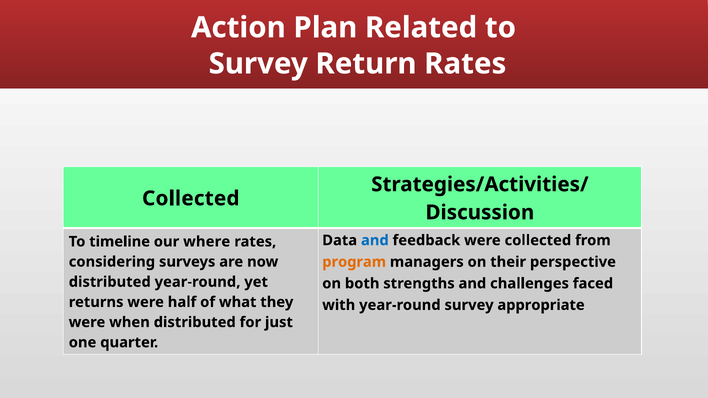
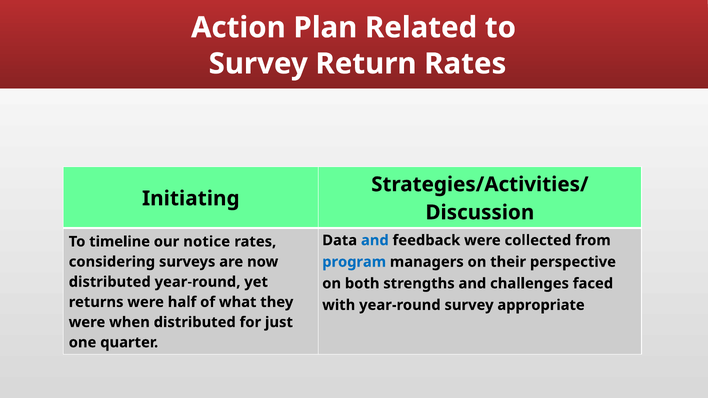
Collected at (191, 199): Collected -> Initiating
where: where -> notice
program colour: orange -> blue
